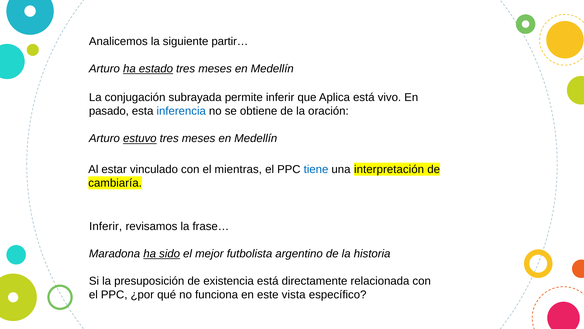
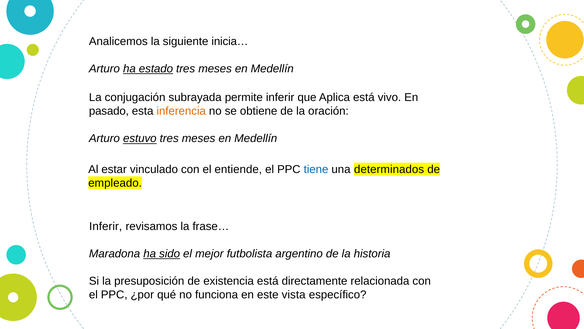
partir…: partir… -> inicia…
inferencia colour: blue -> orange
mientras: mientras -> entiende
interpretación: interpretación -> determinados
cambiaría: cambiaría -> empleado
